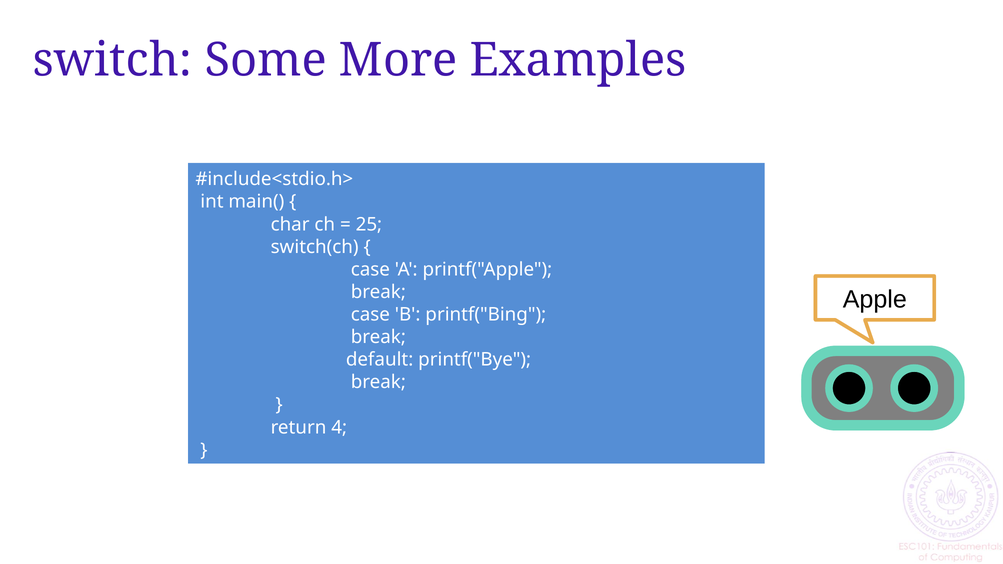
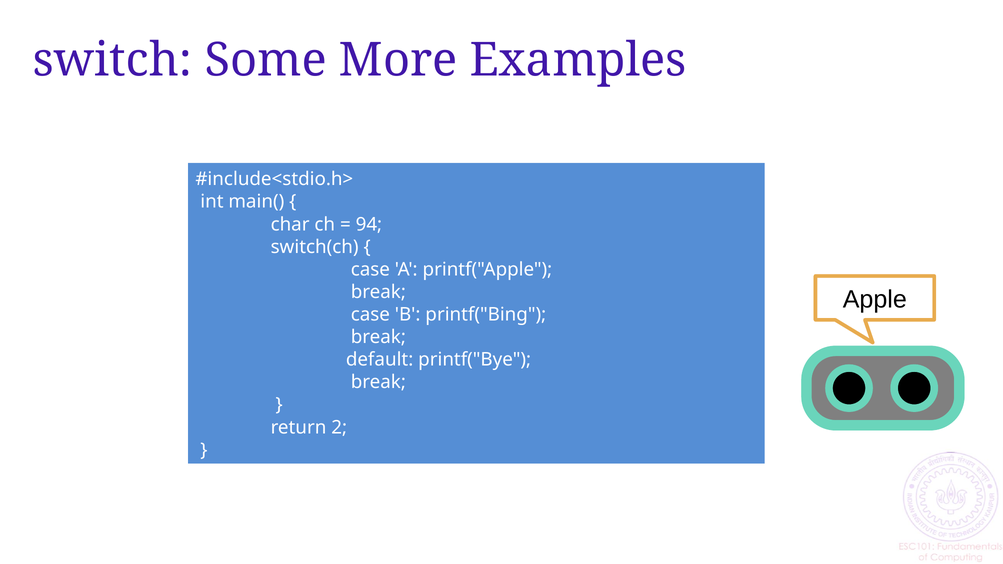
25: 25 -> 94
4: 4 -> 2
